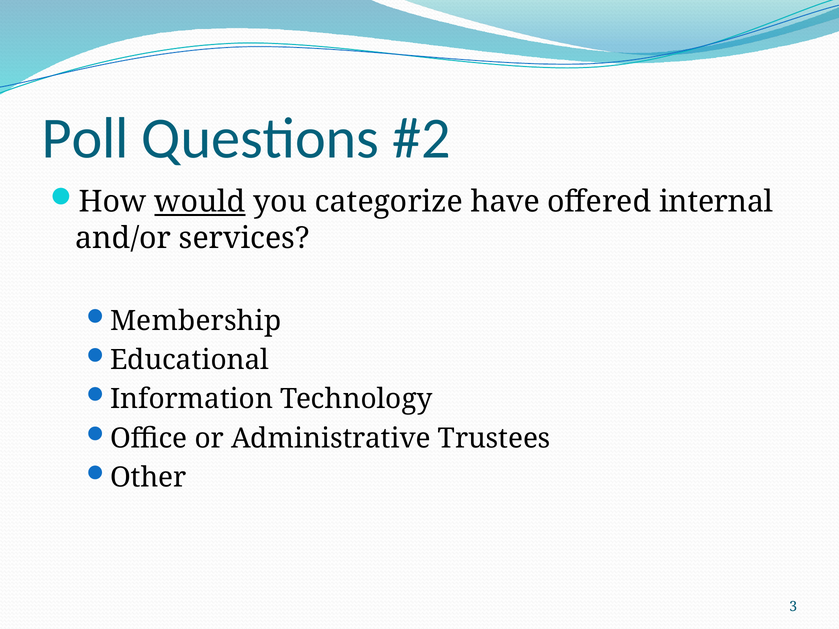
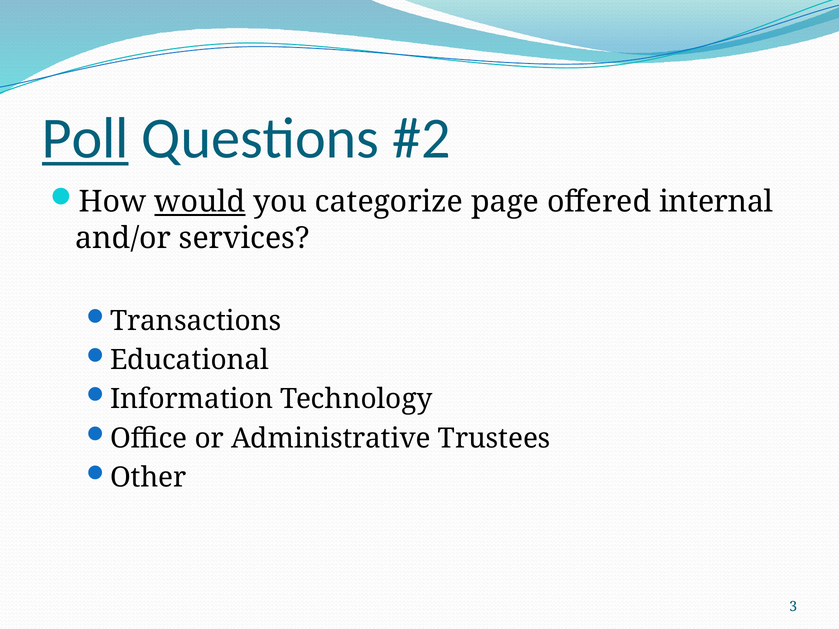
Poll underline: none -> present
have: have -> page
Membership: Membership -> Transactions
